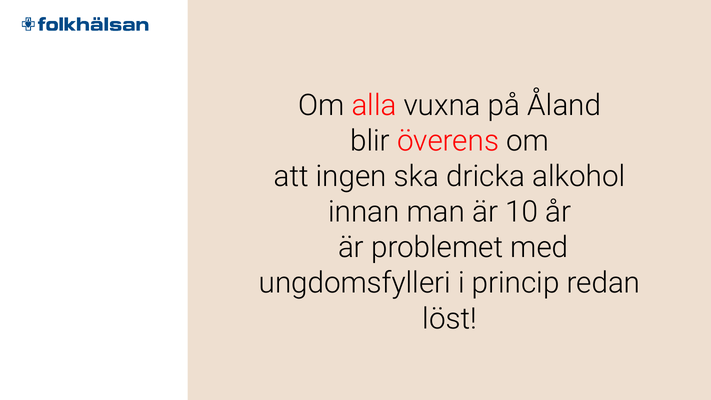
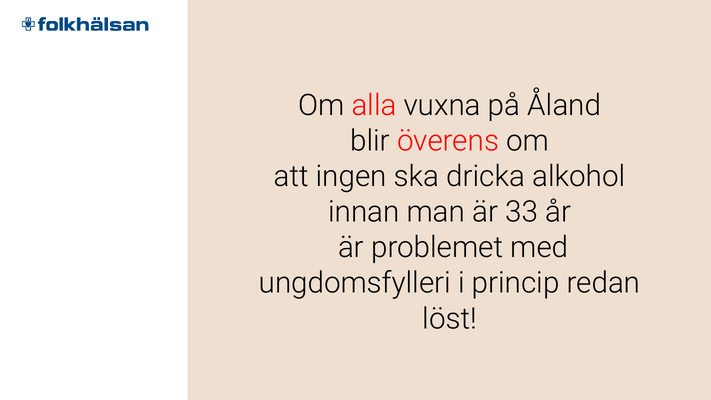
10: 10 -> 33
